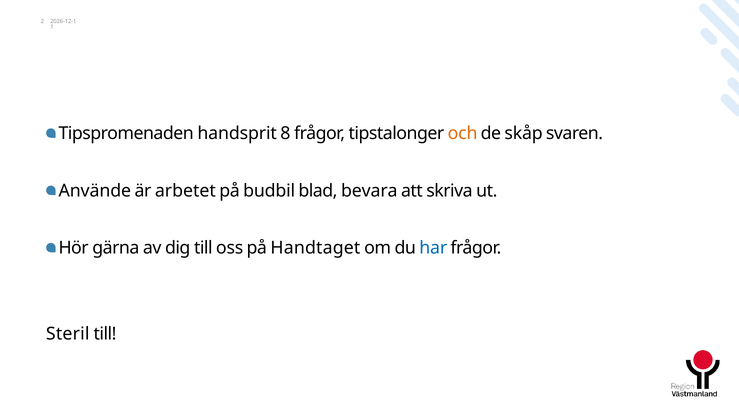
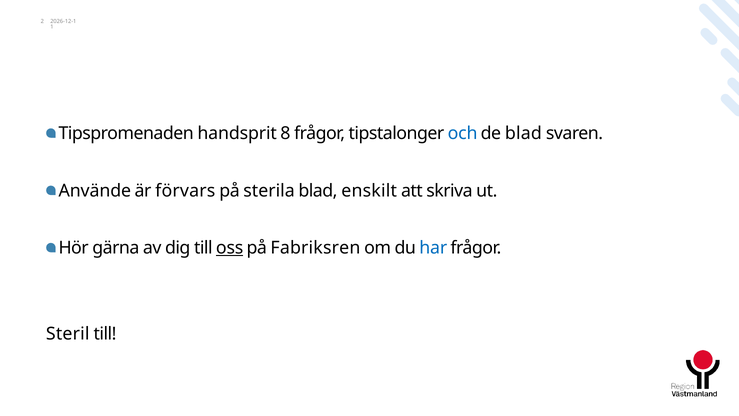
och colour: orange -> blue
de skåp: skåp -> blad
arbetet: arbetet -> förvars
budbil: budbil -> sterila
bevara: bevara -> enskilt
oss underline: none -> present
Handtaget: Handtaget -> Fabriksren
